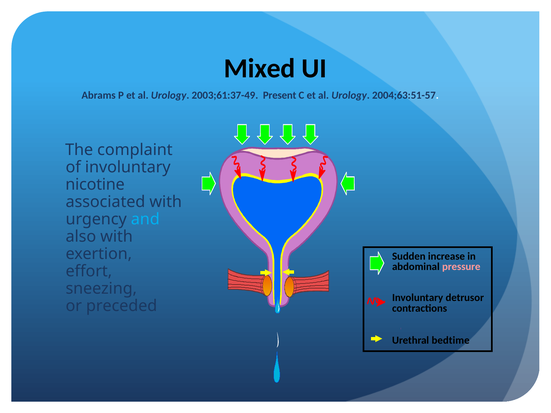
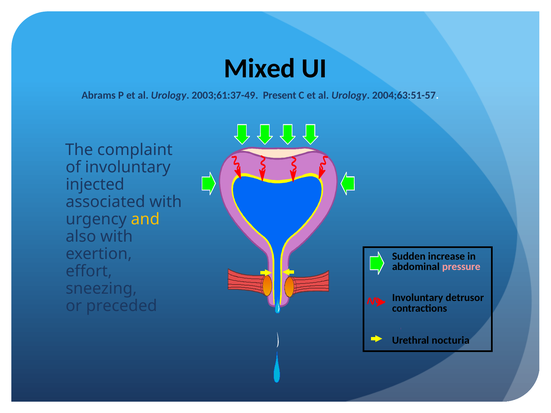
nicotine: nicotine -> injected
and colour: light blue -> yellow
bedtime: bedtime -> nocturia
